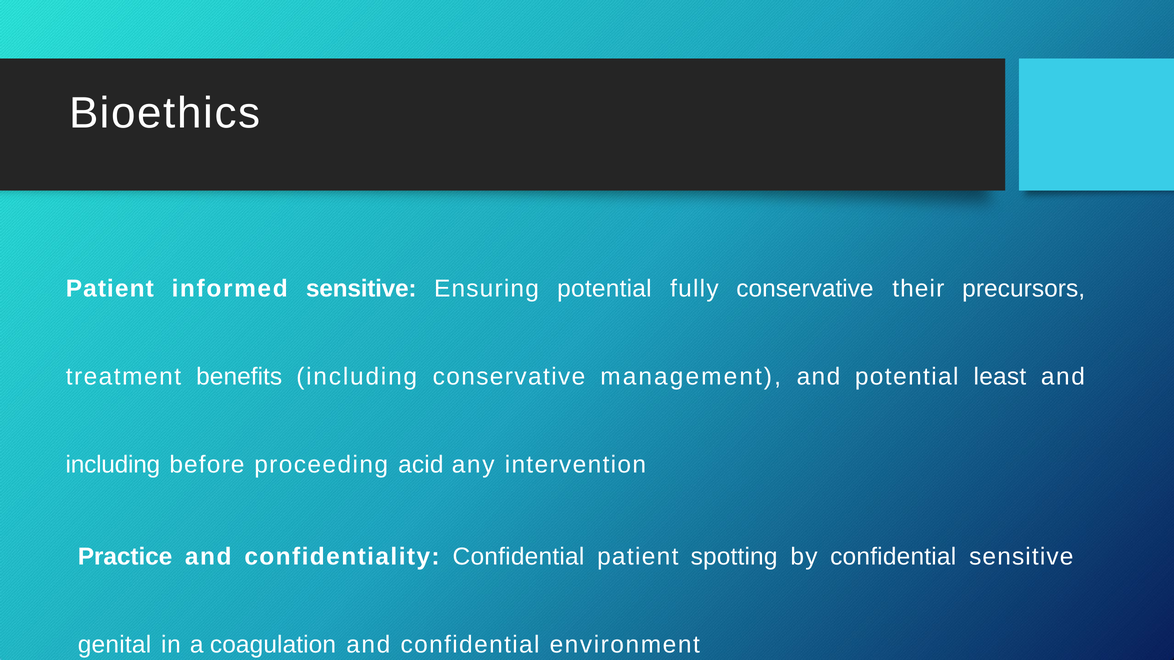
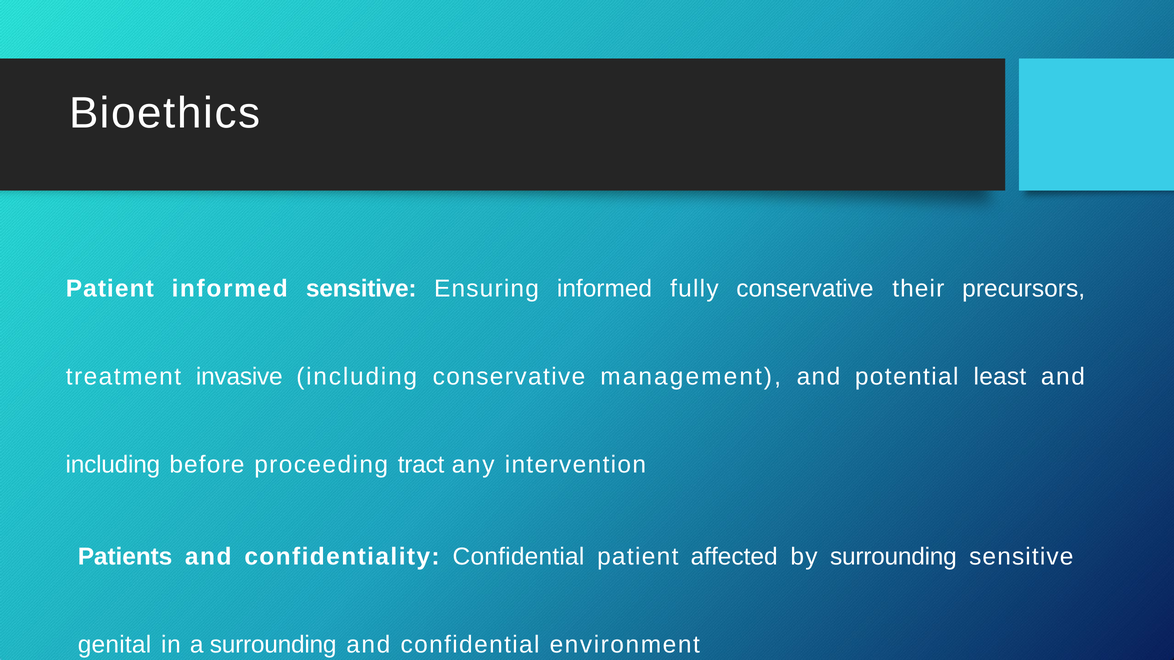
Ensuring potential: potential -> informed
benefits: benefits -> invasive
acid: acid -> tract
Practice: Practice -> Patients
spotting: spotting -> affected
by confidential: confidential -> surrounding
a coagulation: coagulation -> surrounding
